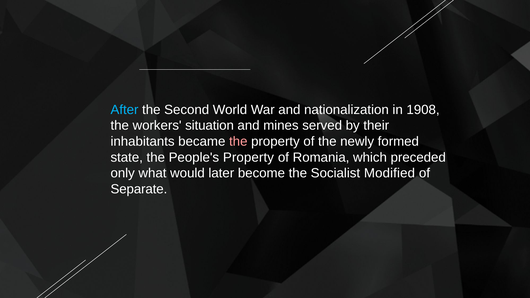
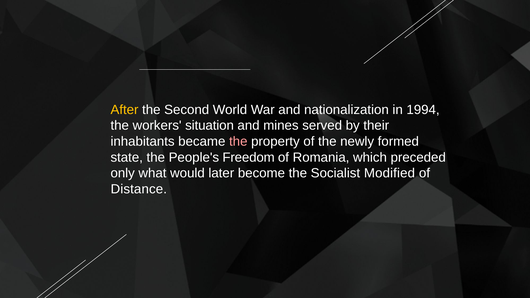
After colour: light blue -> yellow
1908: 1908 -> 1994
People's Property: Property -> Freedom
Separate: Separate -> Distance
